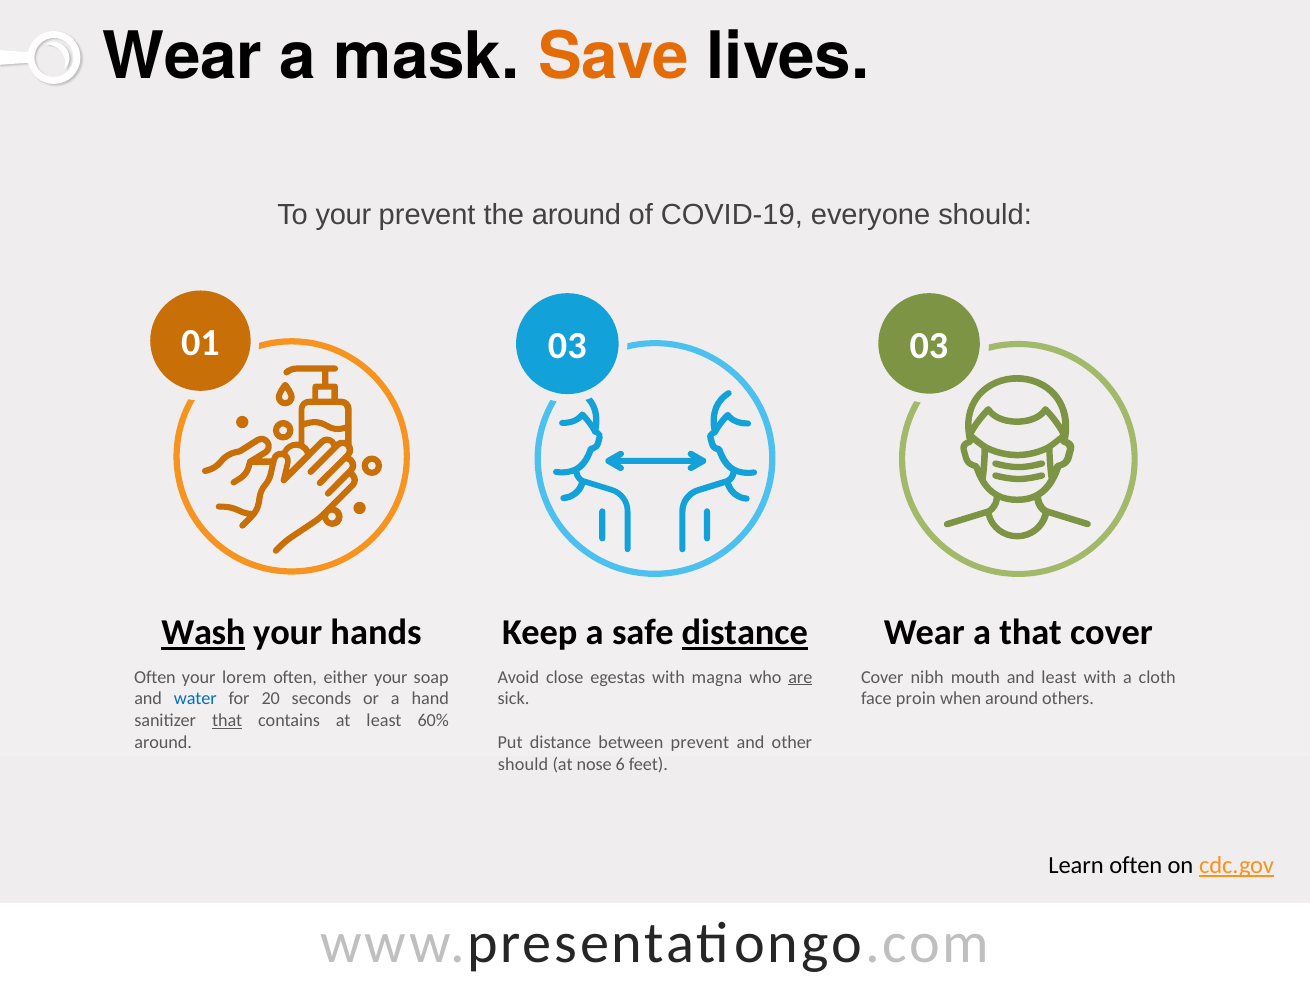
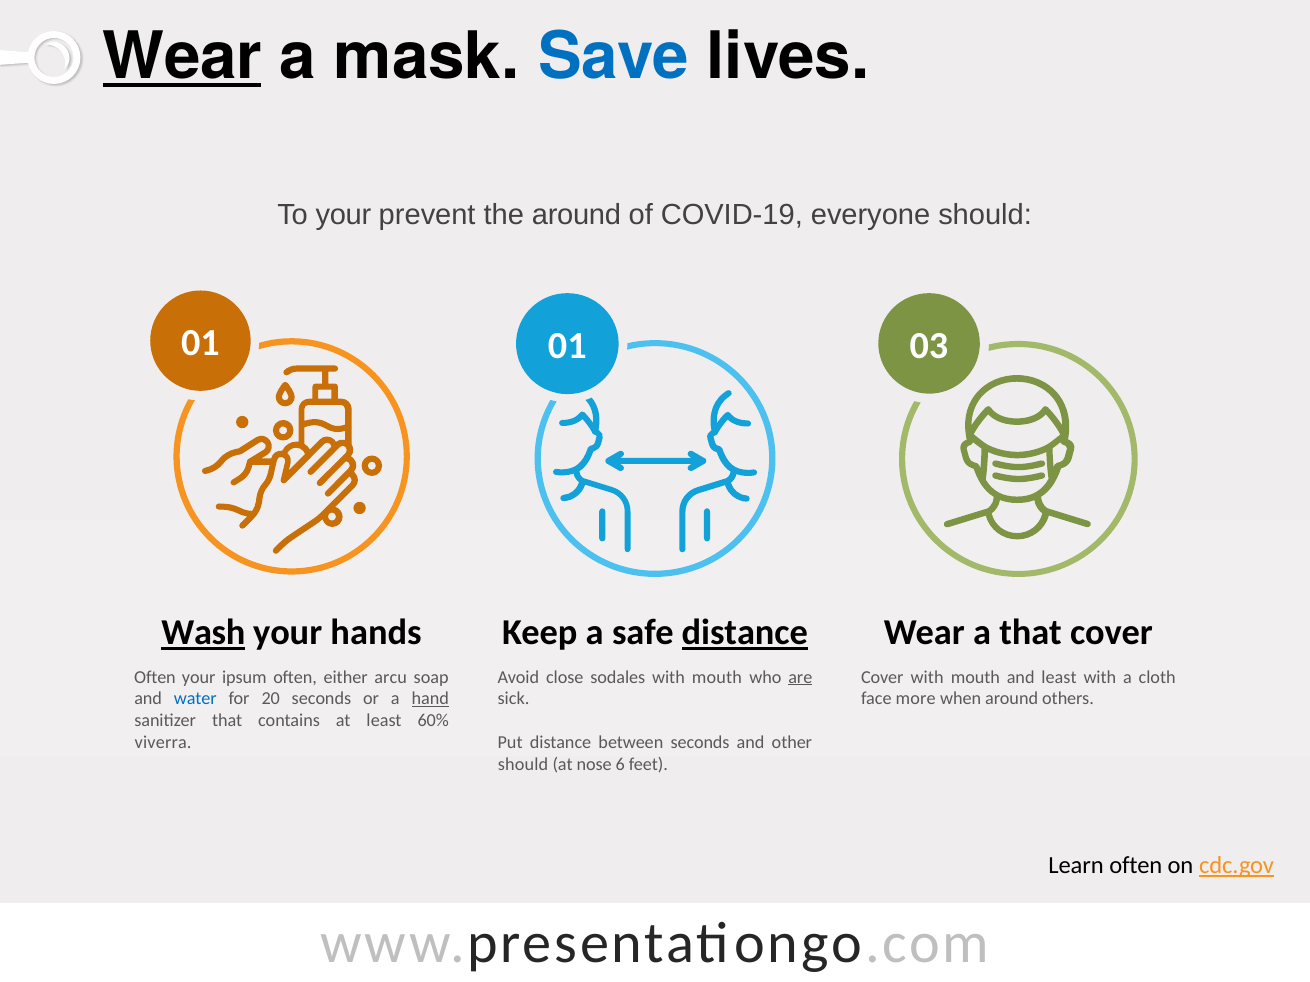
Wear at (182, 57) underline: none -> present
Save colour: orange -> blue
01 03: 03 -> 01
lorem: lorem -> ipsum
either your: your -> arcu
egestas: egestas -> sodales
magna at (717, 677): magna -> mouth
Cover nibh: nibh -> with
hand underline: none -> present
proin: proin -> more
that at (227, 721) underline: present -> none
around at (163, 743): around -> viverra
between prevent: prevent -> seconds
